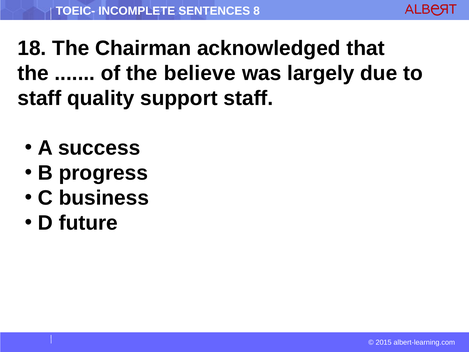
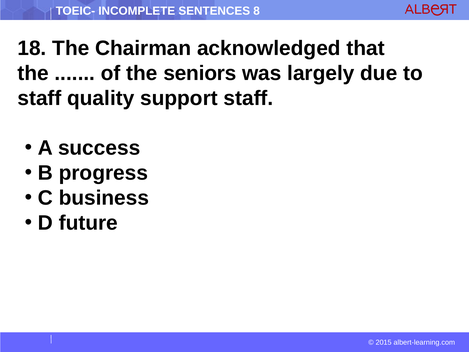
believe: believe -> seniors
